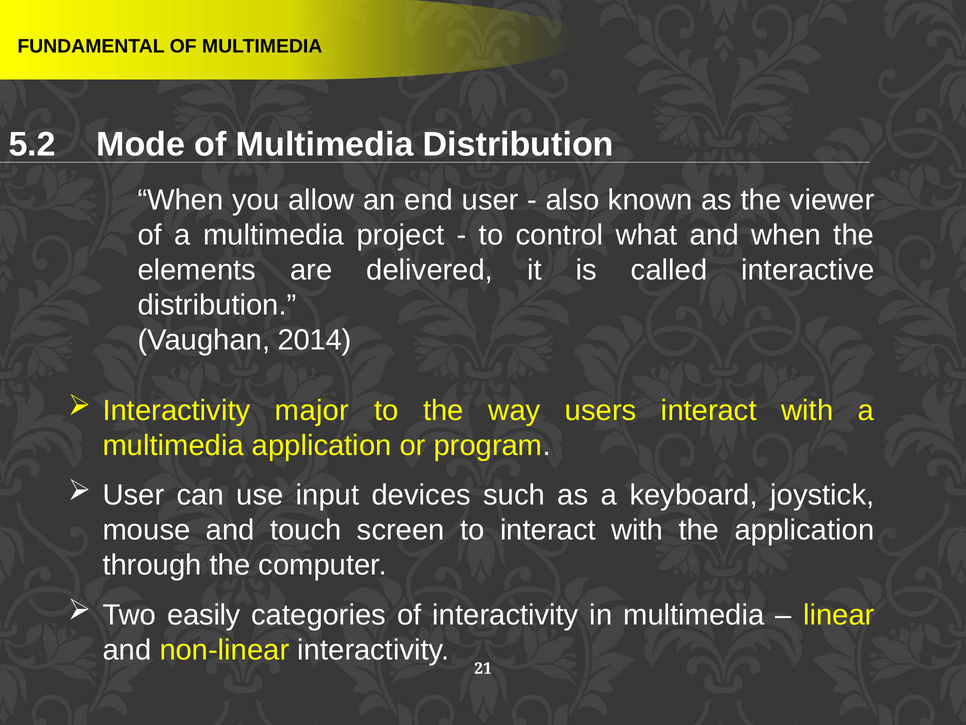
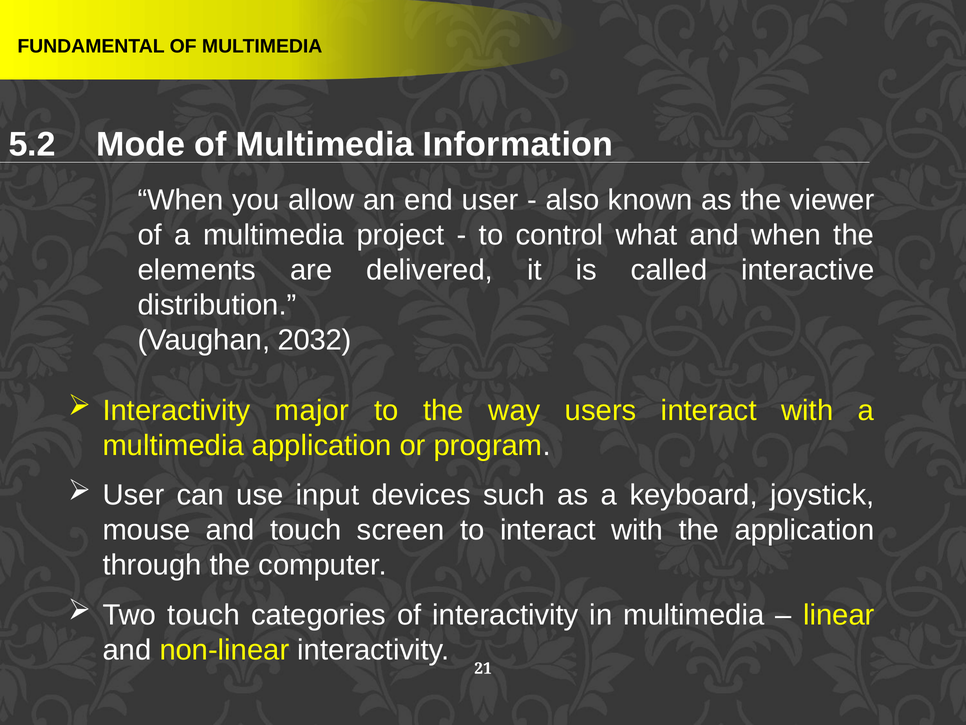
Multimedia Distribution: Distribution -> Information
2014: 2014 -> 2032
Two easily: easily -> touch
